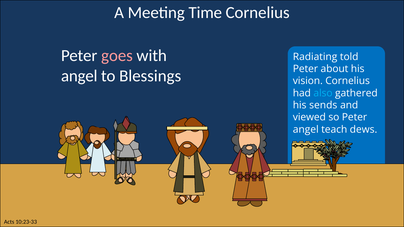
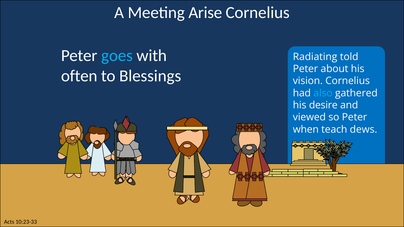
Time: Time -> Arise
goes colour: pink -> light blue
angel at (79, 76): angel -> often
sends: sends -> desire
angel at (306, 130): angel -> when
